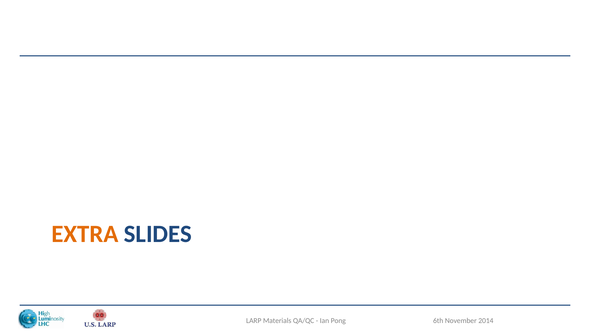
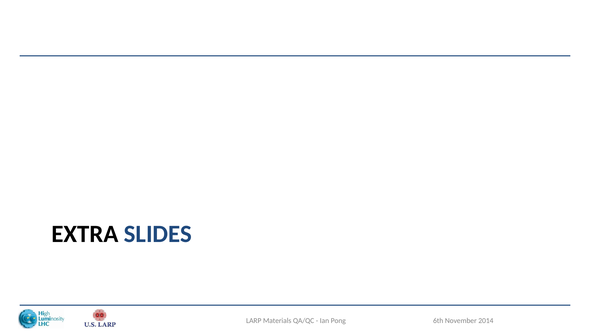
EXTRA colour: orange -> black
